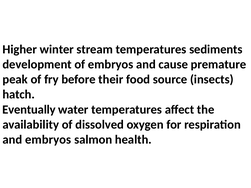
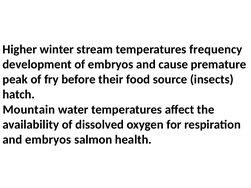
sediments: sediments -> frequency
Eventually: Eventually -> Mountain
